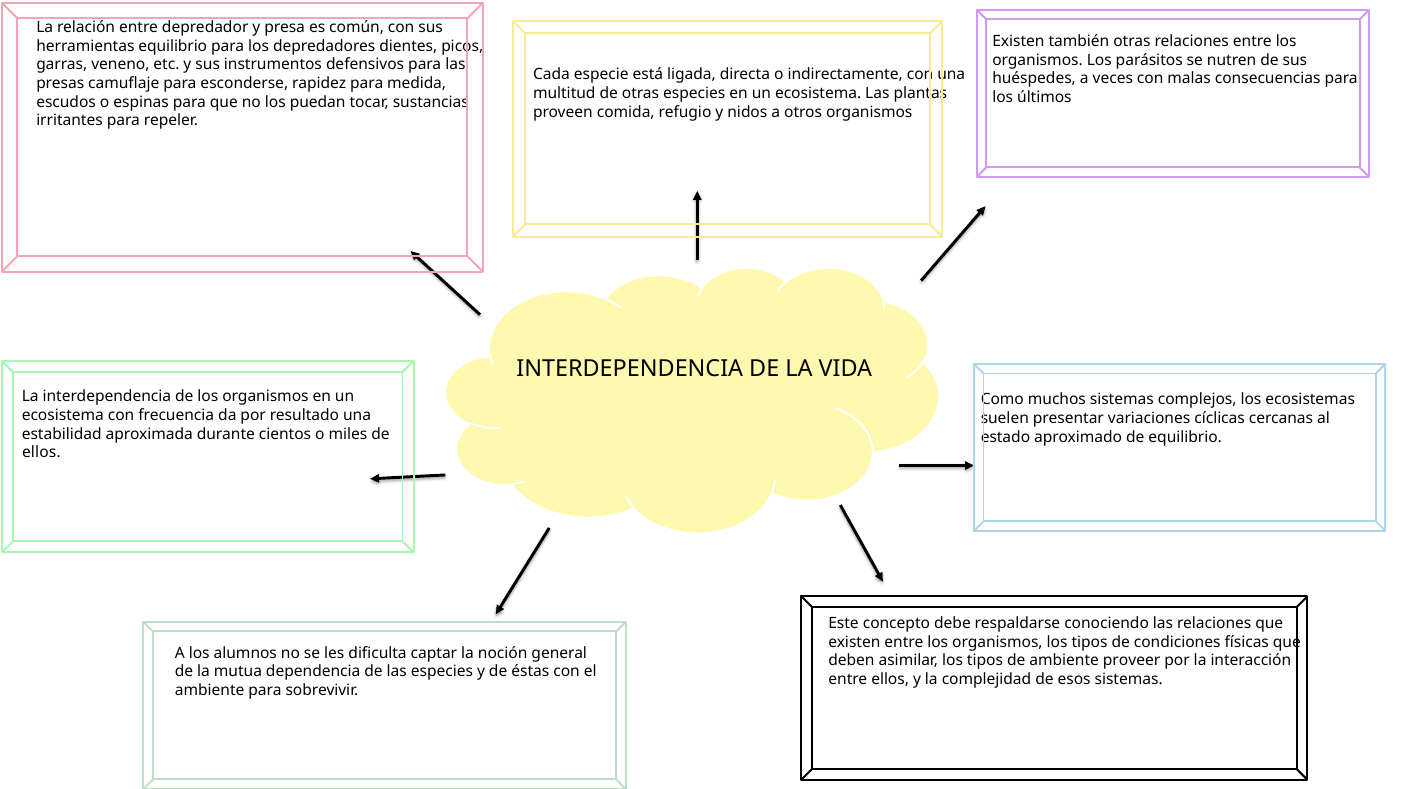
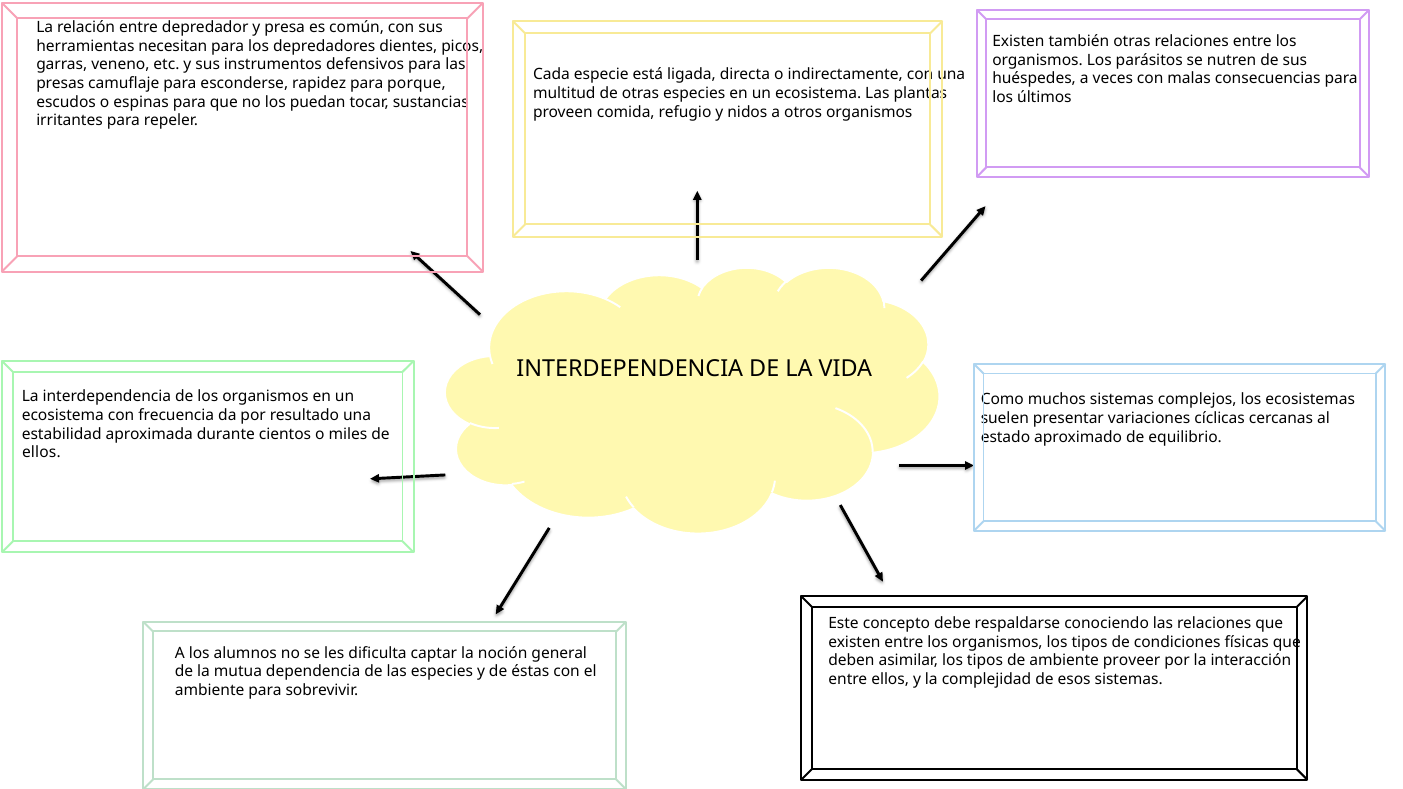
herramientas equilibrio: equilibrio -> necesitan
medida: medida -> porque
